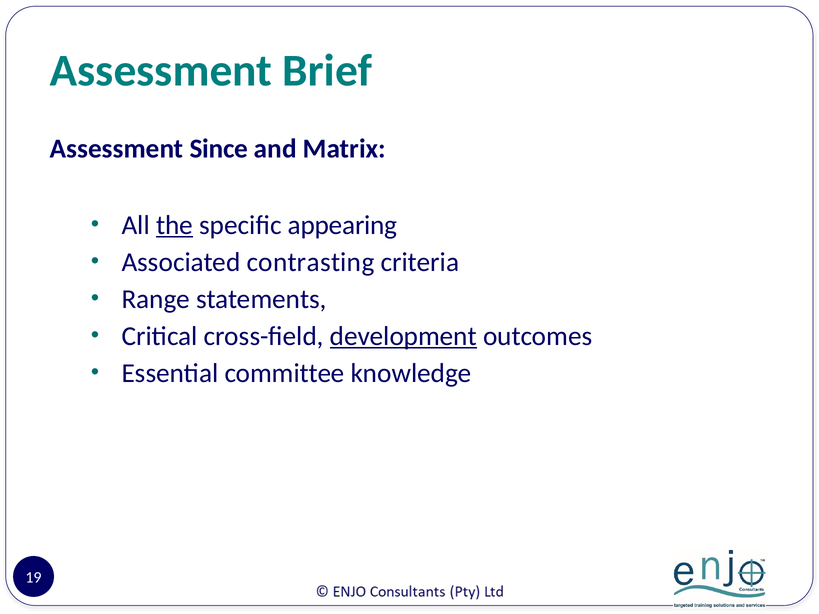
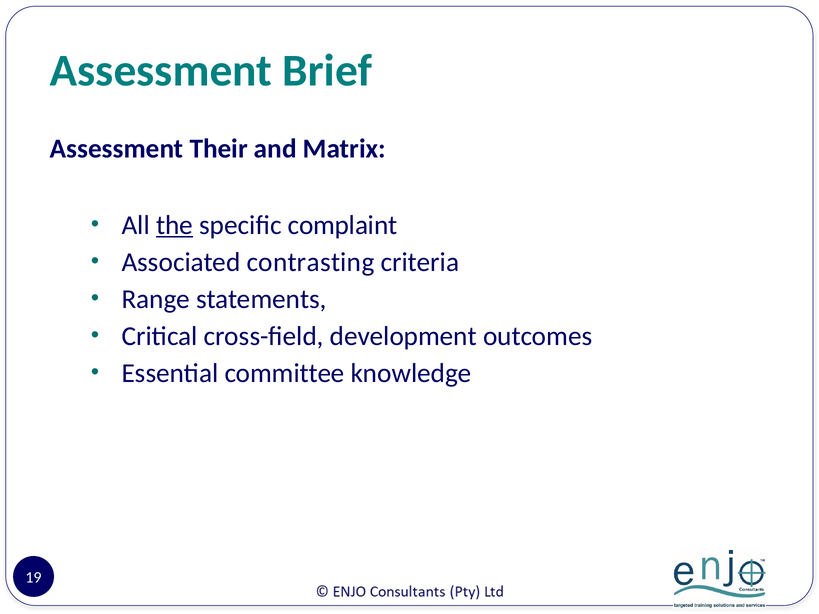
Since: Since -> Their
appearing: appearing -> complaint
development underline: present -> none
